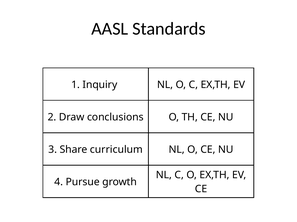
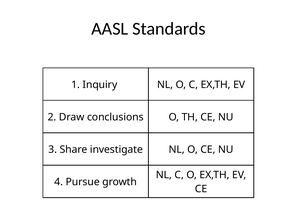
curriculum: curriculum -> investigate
